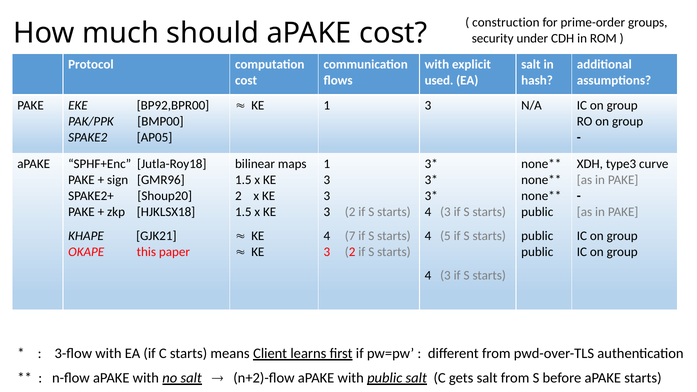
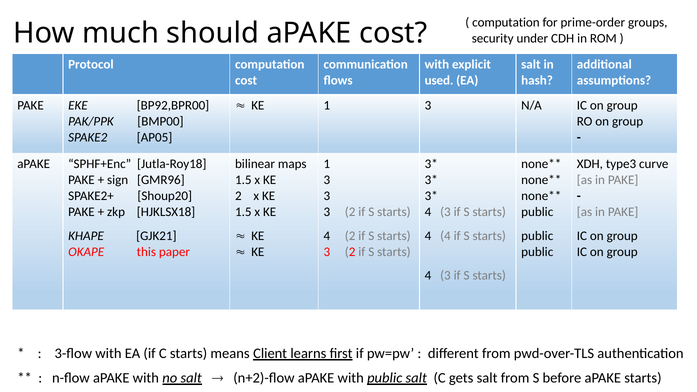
construction at (506, 23): construction -> computation
4 7: 7 -> 2
4 5: 5 -> 4
